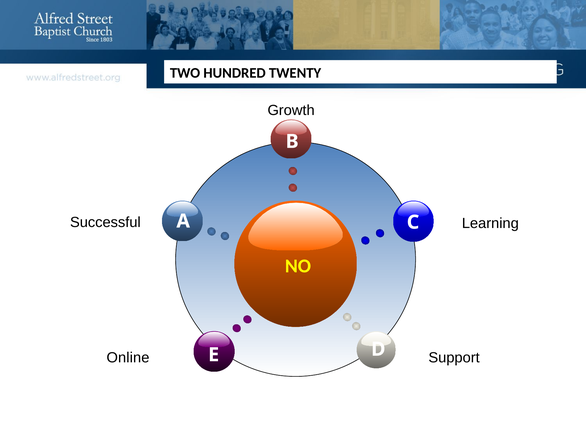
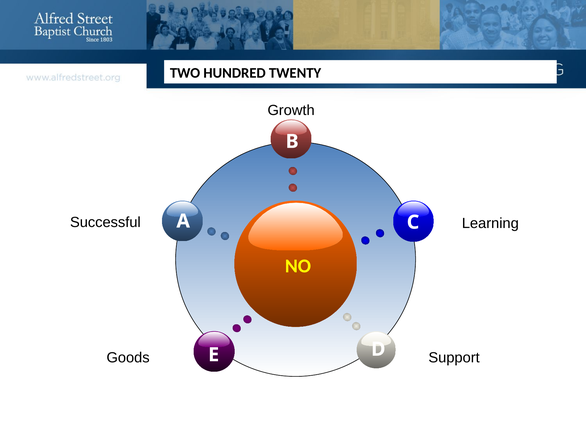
Online: Online -> Goods
